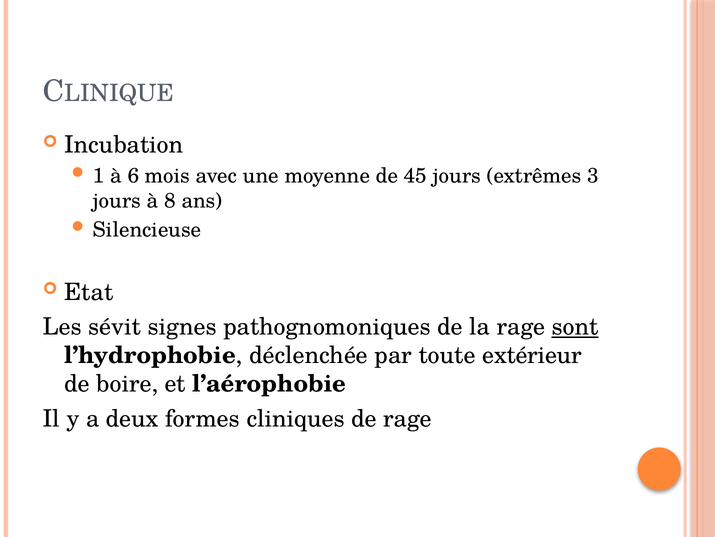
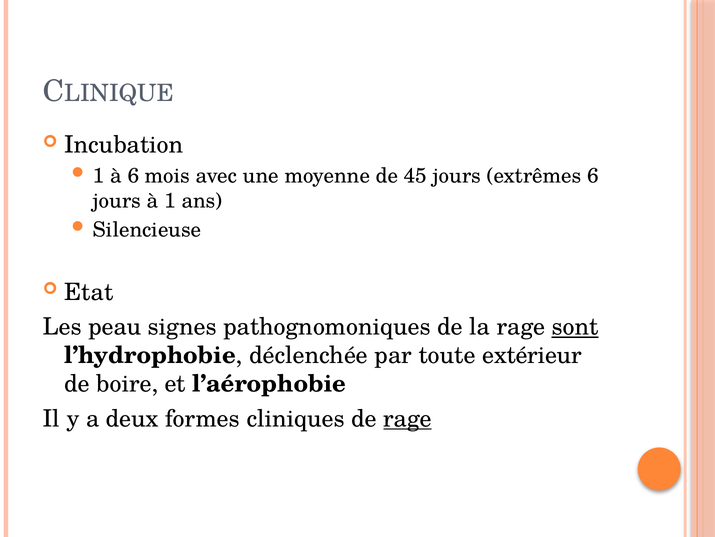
extrêmes 3: 3 -> 6
à 8: 8 -> 1
sévit: sévit -> peau
rage at (408, 418) underline: none -> present
